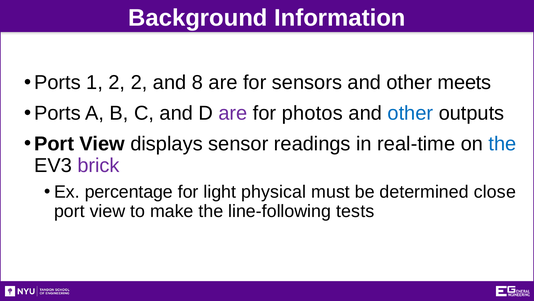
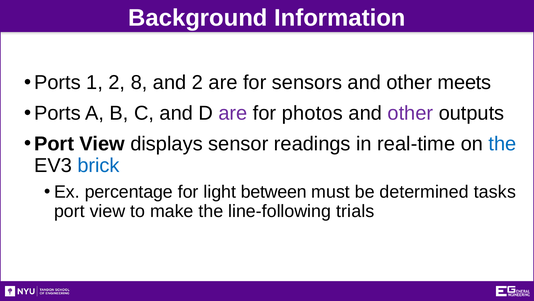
2 2: 2 -> 8
and 8: 8 -> 2
other at (410, 113) colour: blue -> purple
brick colour: purple -> blue
physical: physical -> between
close: close -> tasks
tests: tests -> trials
